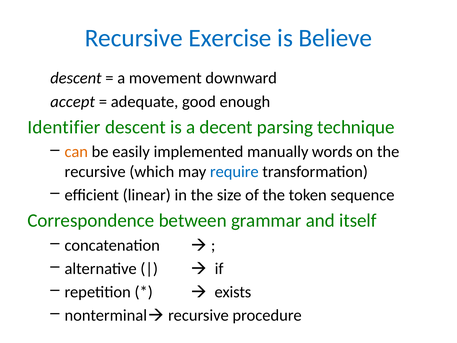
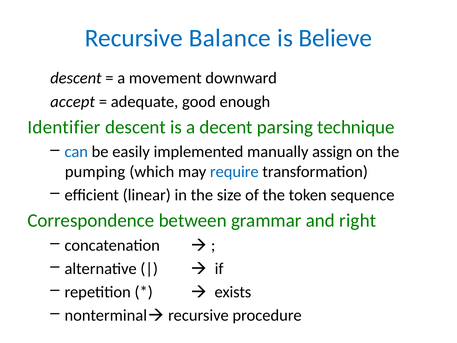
Exercise: Exercise -> Balance
can colour: orange -> blue
words: words -> assign
recursive at (95, 172): recursive -> pumping
itself: itself -> right
